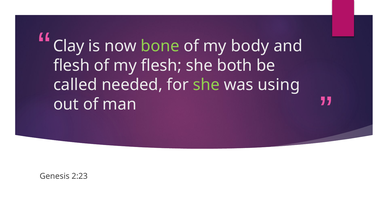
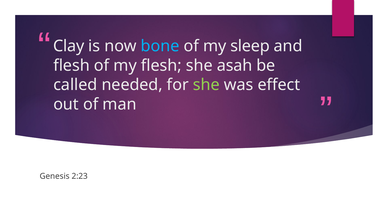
bone colour: light green -> light blue
body: body -> sleep
both: both -> asah
using: using -> effect
